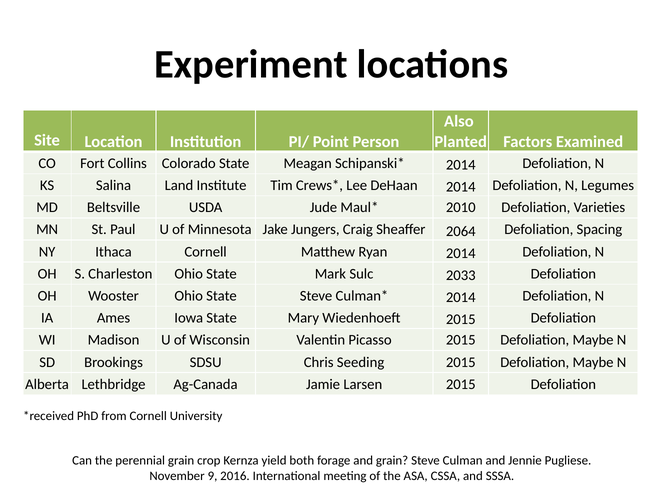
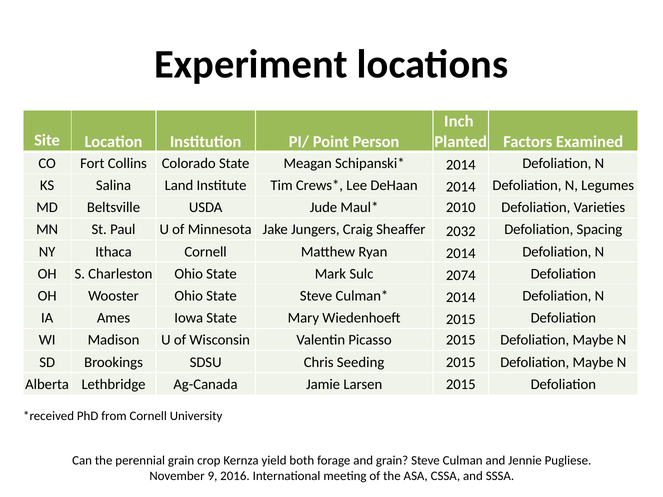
Also: Also -> Inch
2064: 2064 -> 2032
2033: 2033 -> 2074
